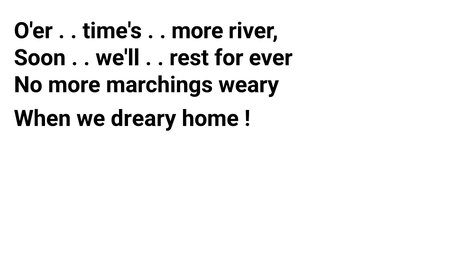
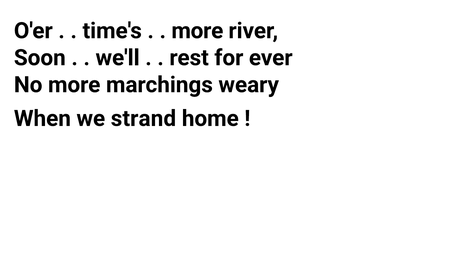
dreary: dreary -> strand
